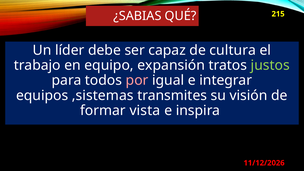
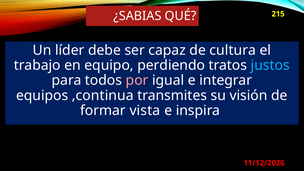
expansión: expansión -> perdiendo
justos colour: light green -> light blue
,sistemas: ,sistemas -> ,continua
